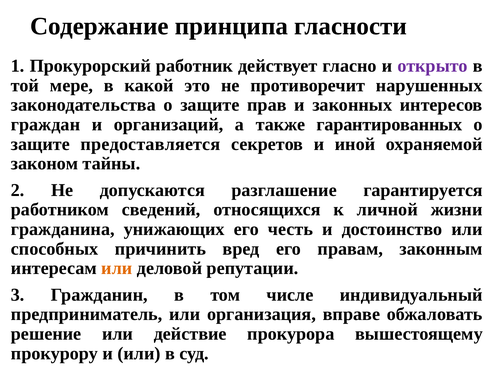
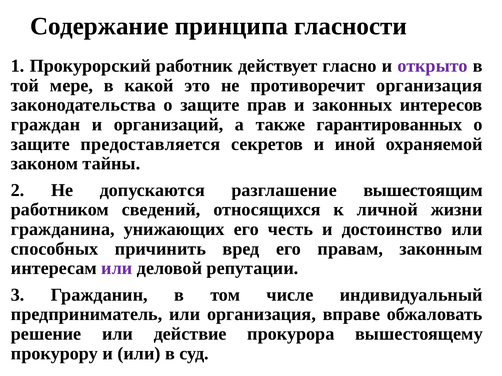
противоречит нарушенных: нарушенных -> организация
гарантируется: гарантируется -> вышестоящим
или at (117, 269) colour: orange -> purple
